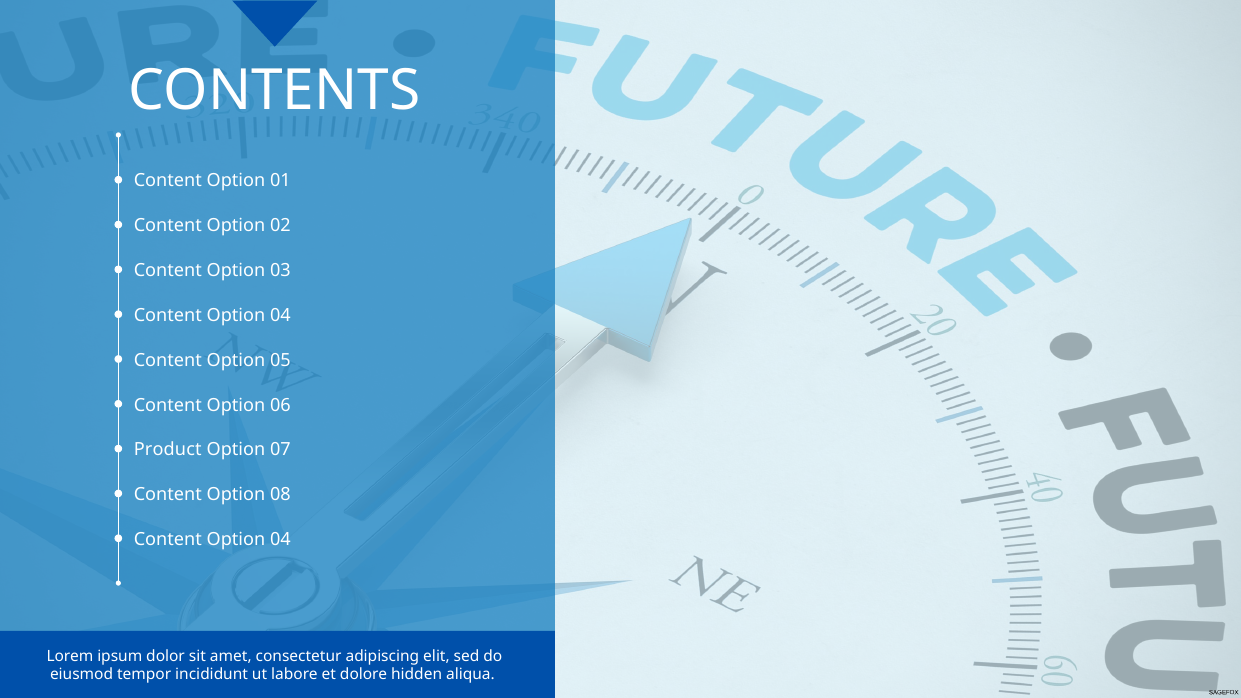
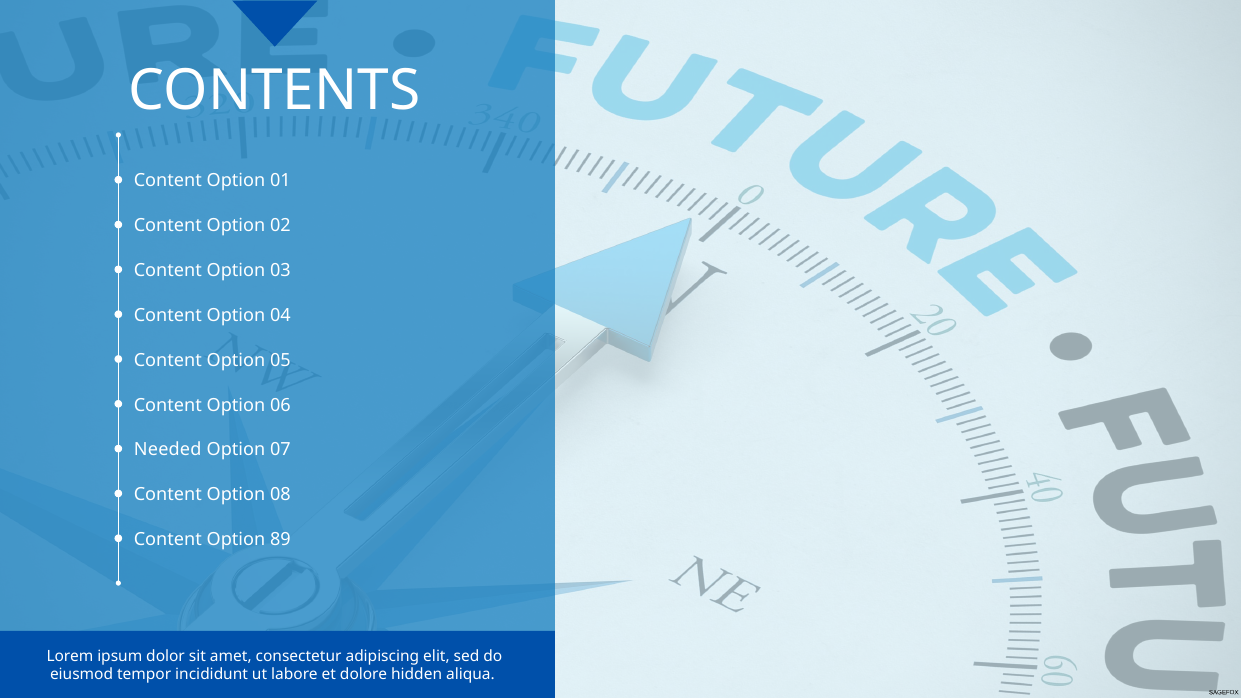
Product: Product -> Needed
04 at (280, 539): 04 -> 89
